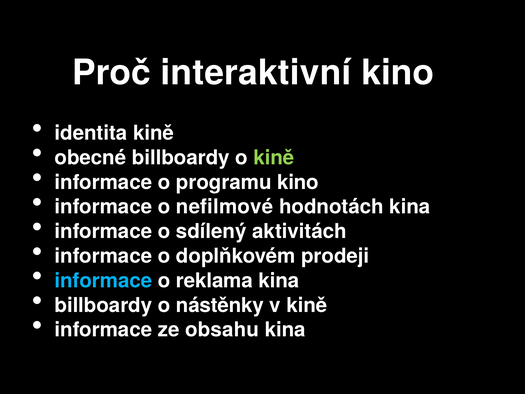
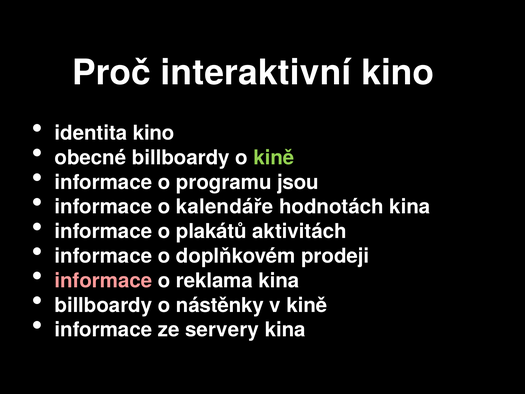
identita kině: kině -> kino
programu kino: kino -> jsou
nefilmové: nefilmové -> kalendáře
sdílený: sdílený -> plakátů
informace at (103, 280) colour: light blue -> pink
obsahu: obsahu -> servery
